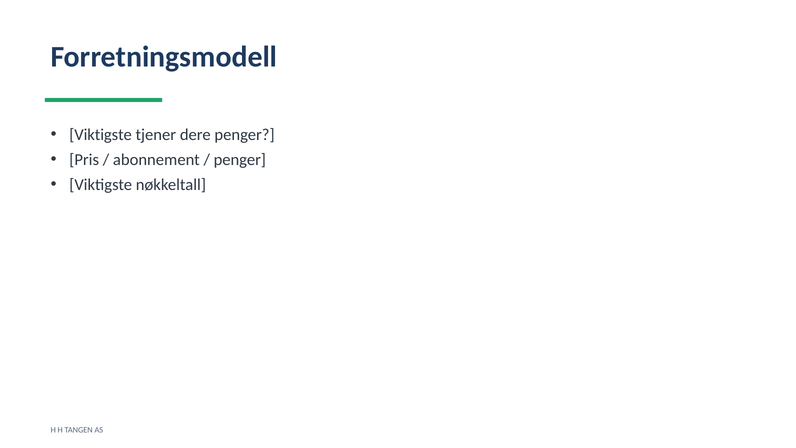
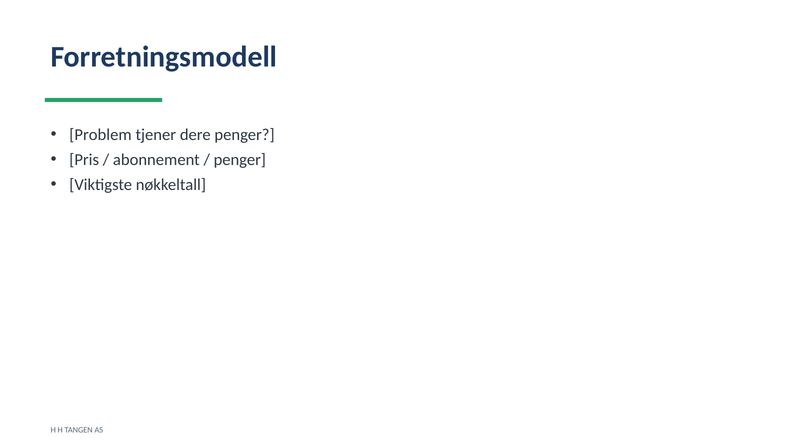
Viktigste at (101, 135): Viktigste -> Problem
